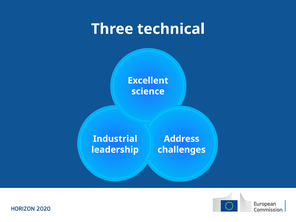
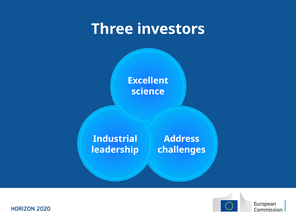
technical: technical -> investors
